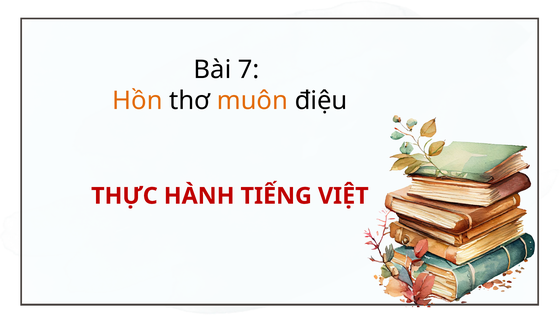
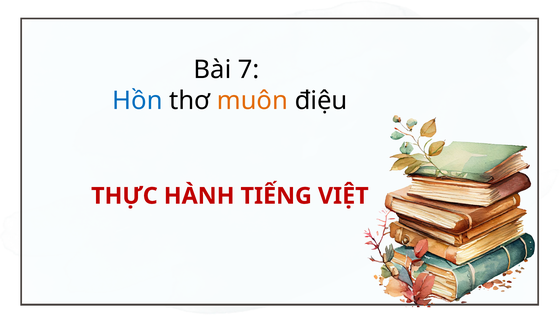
Hồn colour: orange -> blue
